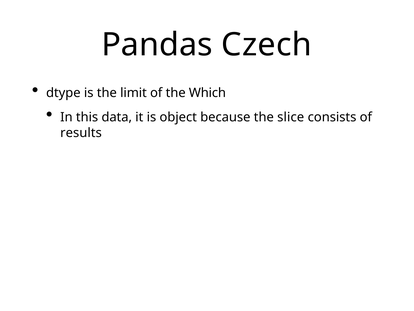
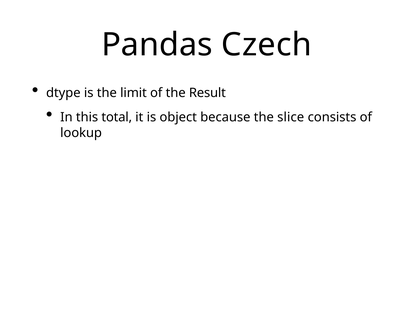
Which: Which -> Result
data: data -> total
results: results -> lookup
